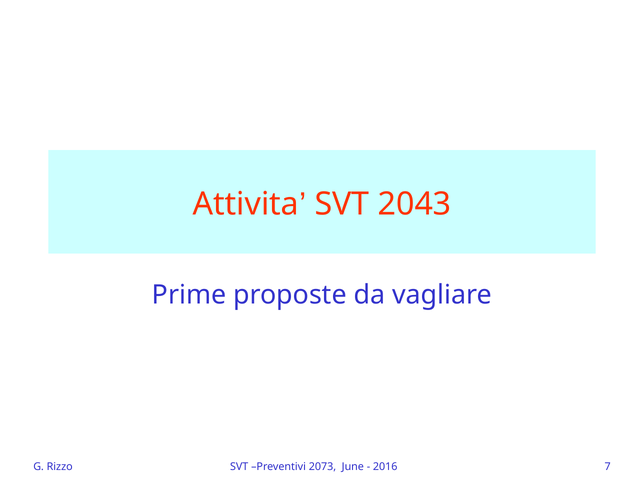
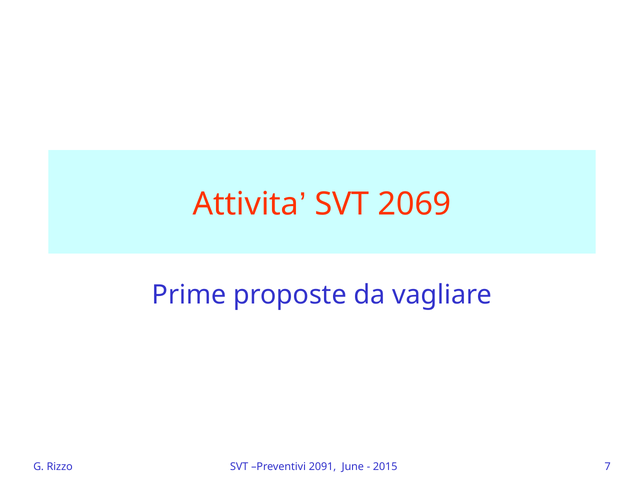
2043: 2043 -> 2069
2073: 2073 -> 2091
2016: 2016 -> 2015
